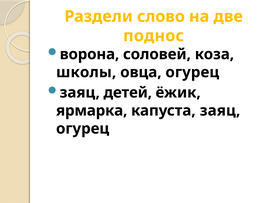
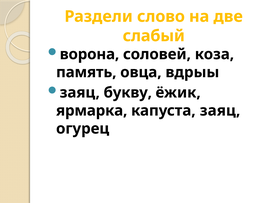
поднос: поднос -> слабый
школы: школы -> память
овца огурец: огурец -> вдрыы
детей: детей -> букву
